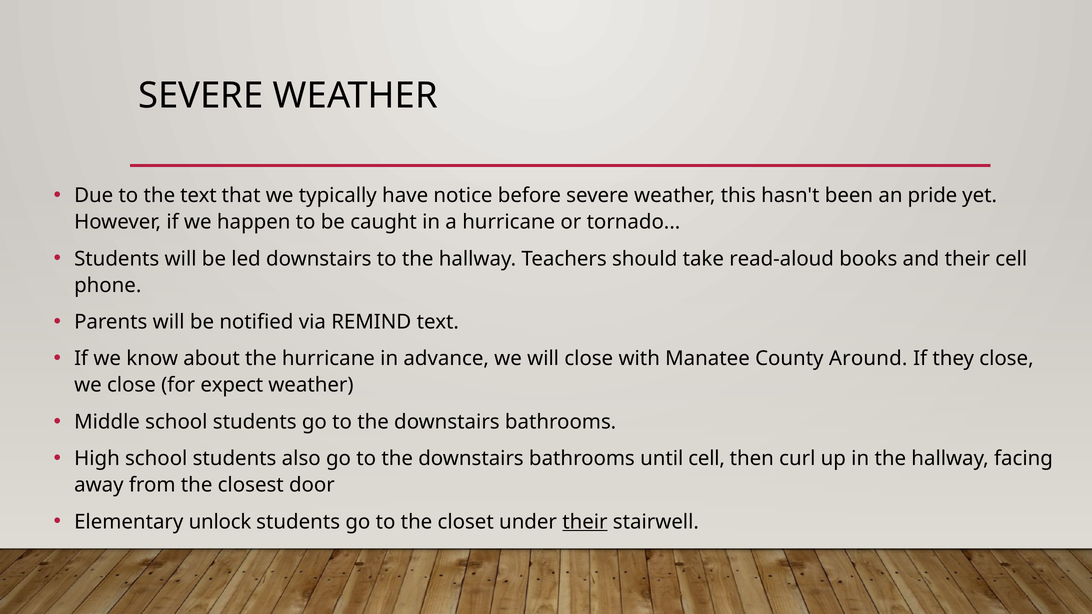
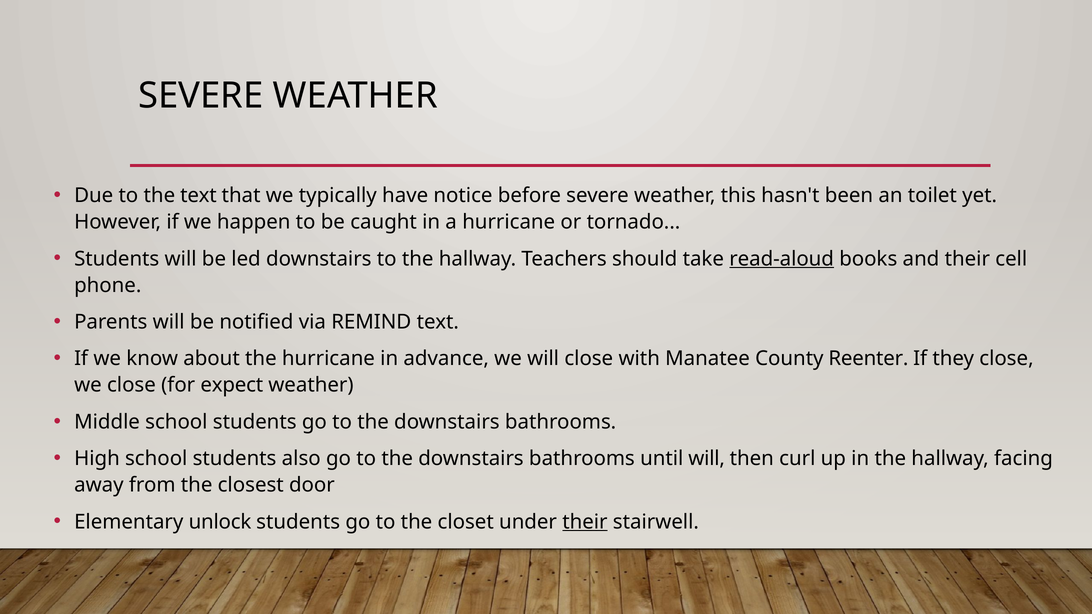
pride: pride -> toilet
read-aloud underline: none -> present
Around: Around -> Reenter
until cell: cell -> will
